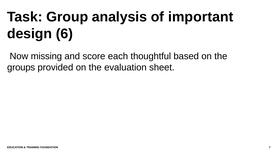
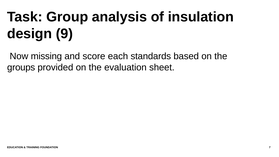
important: important -> insulation
6: 6 -> 9
thoughtful: thoughtful -> standards
